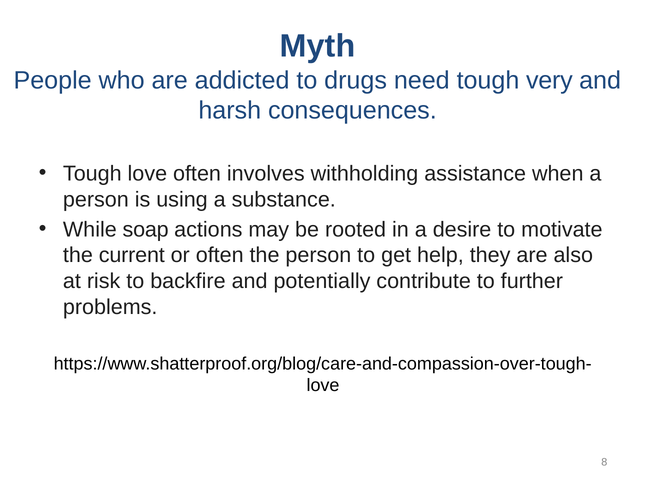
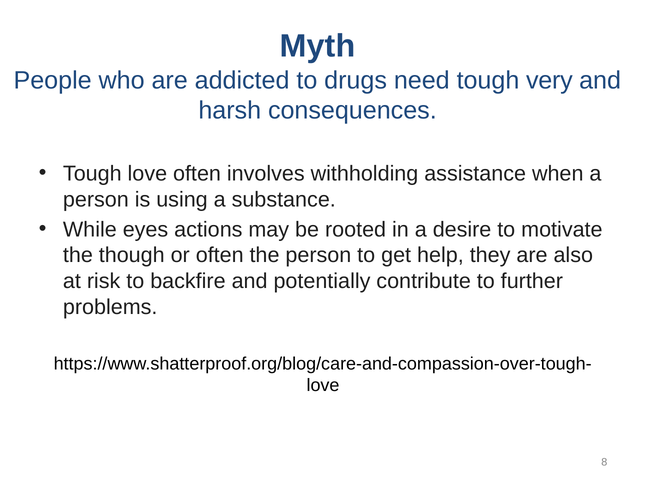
soap: soap -> eyes
current: current -> though
